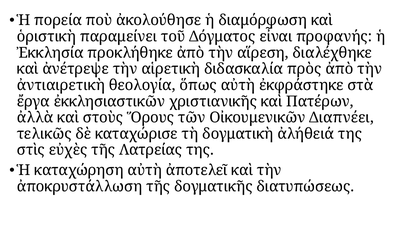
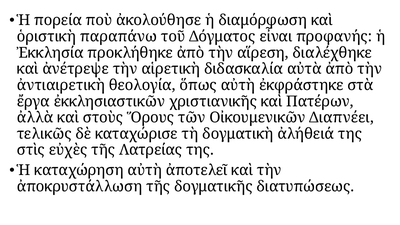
παραμείνει: παραμείνει -> παραπάνω
πρὸς: πρὸς -> αὐτὰ
